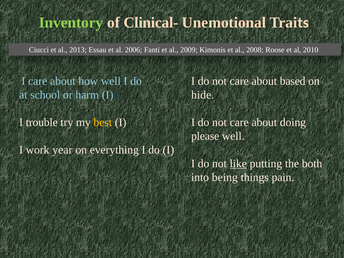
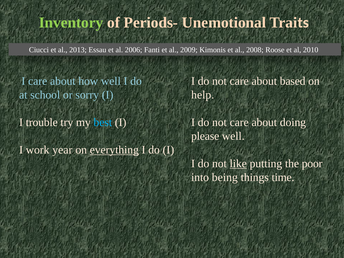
Clinical-: Clinical- -> Periods-
harm: harm -> sorry
hide: hide -> help
best colour: yellow -> light blue
everything underline: none -> present
both: both -> poor
pain: pain -> time
